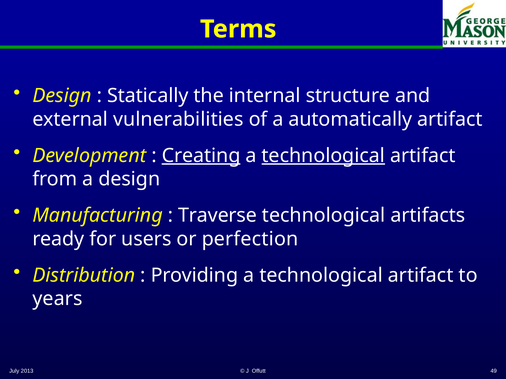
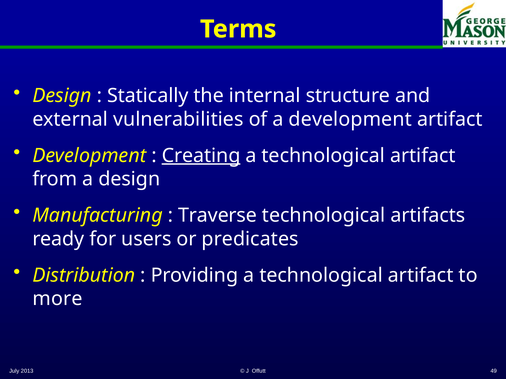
a automatically: automatically -> development
technological at (323, 156) underline: present -> none
perfection: perfection -> predicates
years: years -> more
